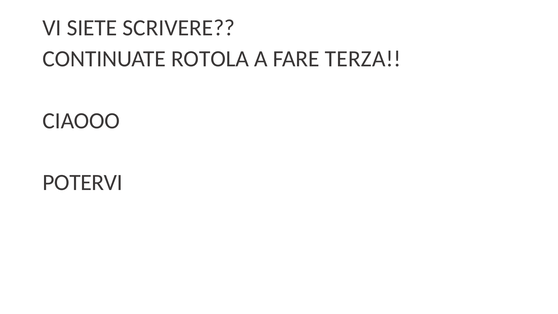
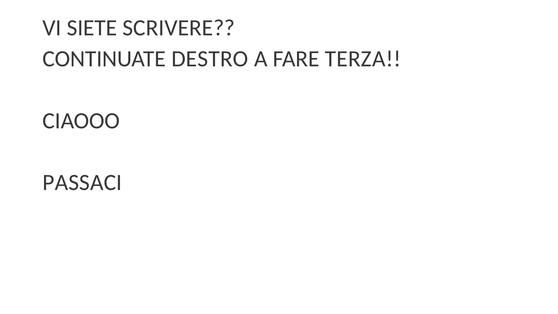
ROTOLA: ROTOLA -> DESTRO
POTERVI: POTERVI -> PASSACI
